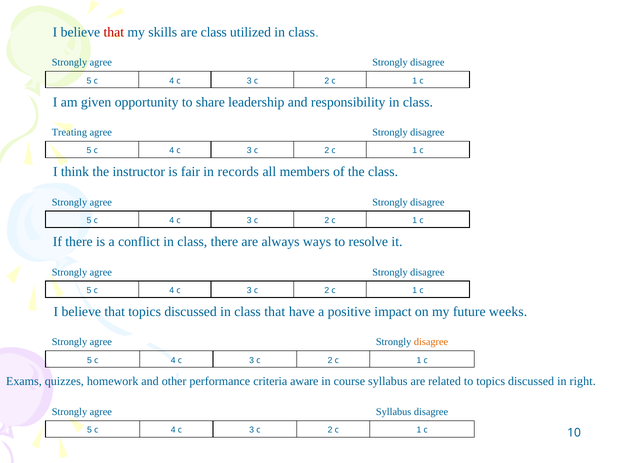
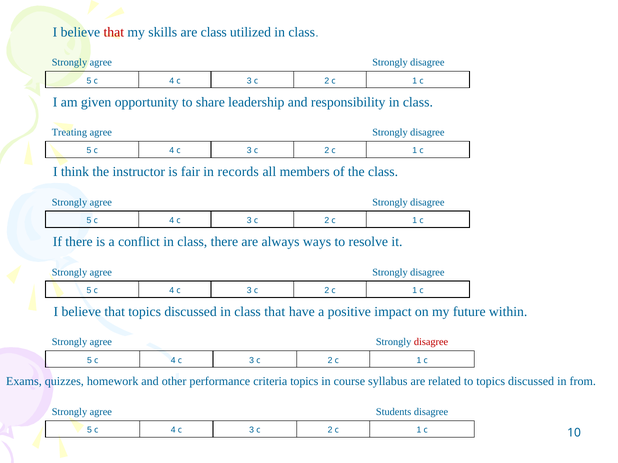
weeks: weeks -> within
disagree at (431, 342) colour: orange -> red
criteria aware: aware -> topics
right: right -> from
agree Syllabus: Syllabus -> Students
